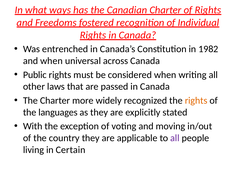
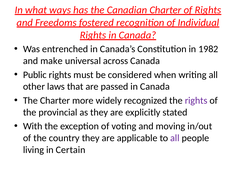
and when: when -> make
rights at (196, 100) colour: orange -> purple
languages: languages -> provincial
